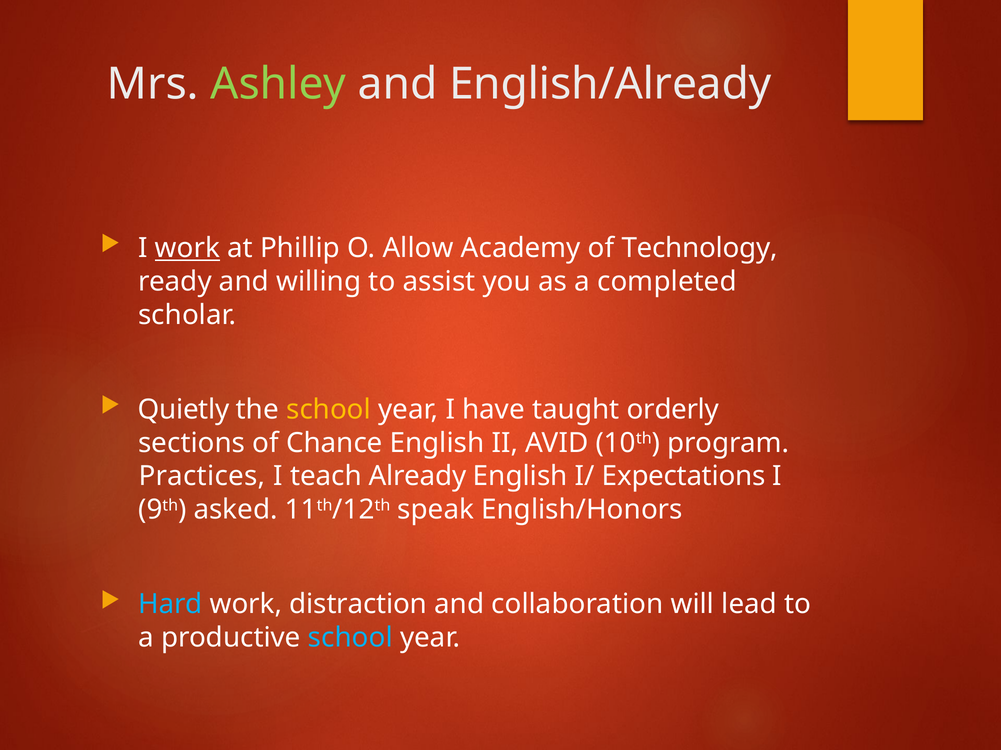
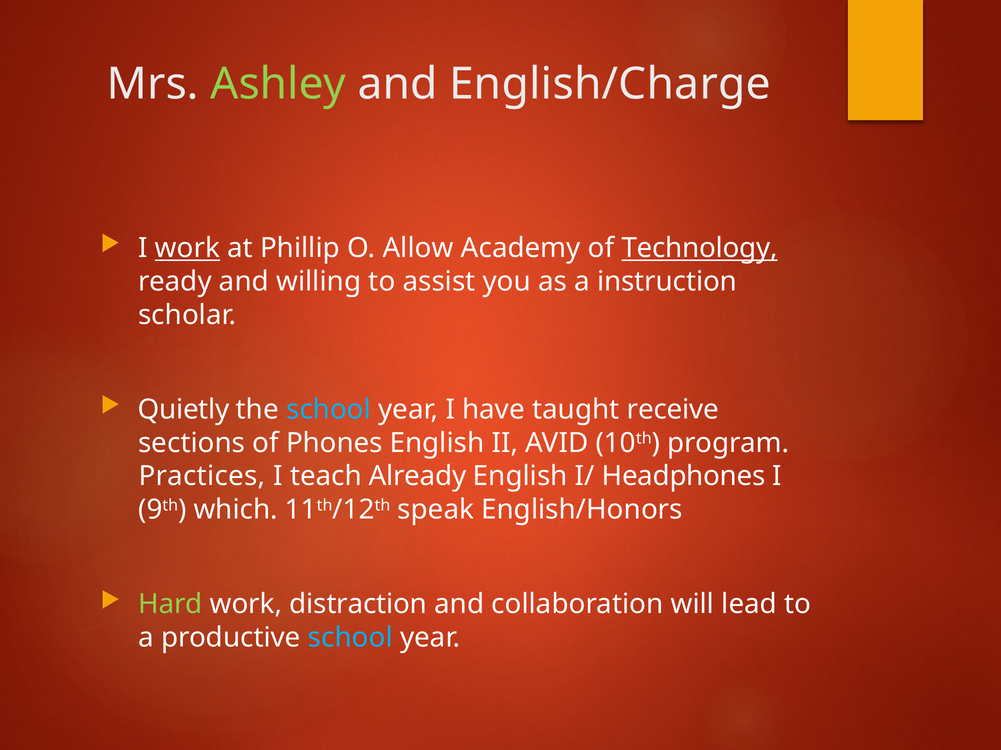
English/Already: English/Already -> English/Charge
Technology underline: none -> present
completed: completed -> instruction
school at (329, 410) colour: yellow -> light blue
orderly: orderly -> receive
Chance: Chance -> Phones
Expectations: Expectations -> Headphones
asked: asked -> which
Hard colour: light blue -> light green
